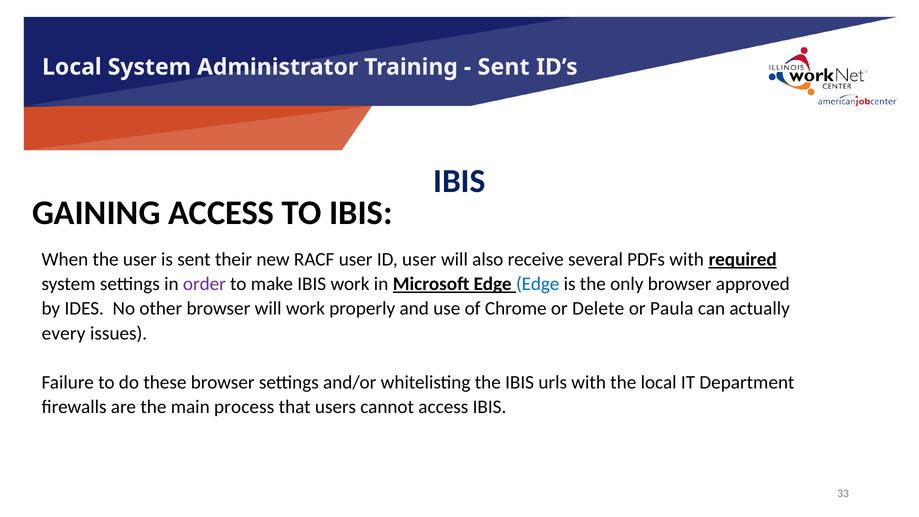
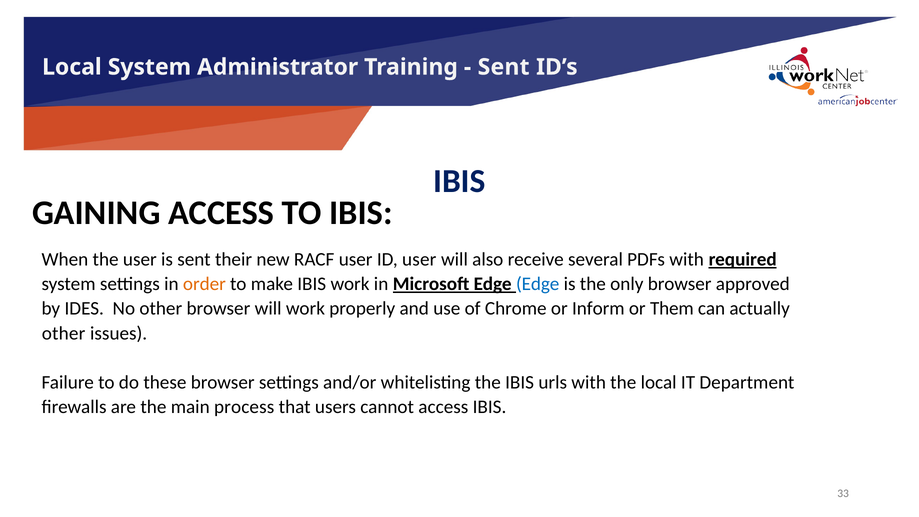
order colour: purple -> orange
Delete: Delete -> Inform
Paula: Paula -> Them
every at (64, 333): every -> other
